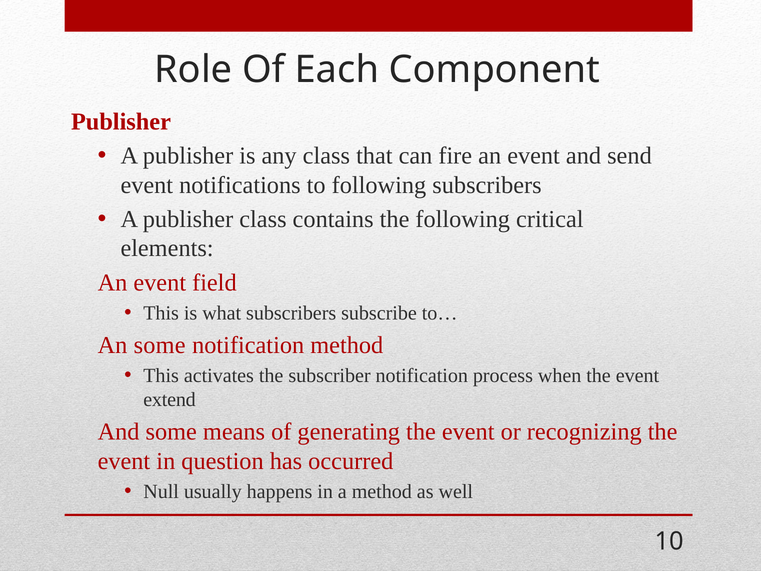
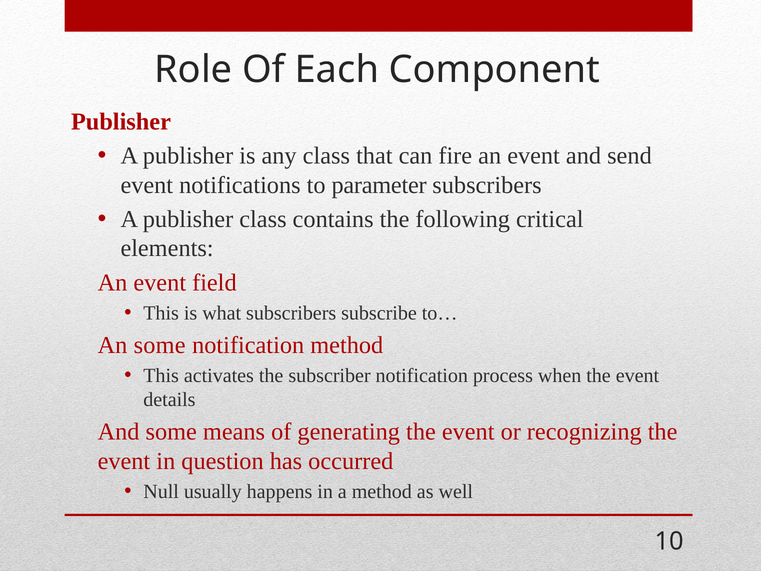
to following: following -> parameter
extend: extend -> details
